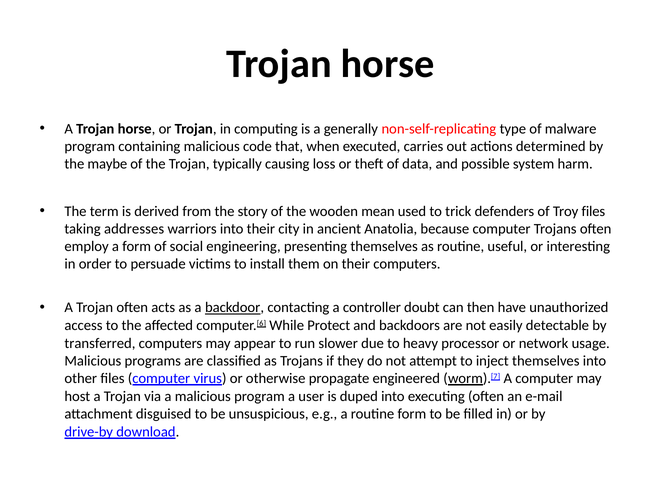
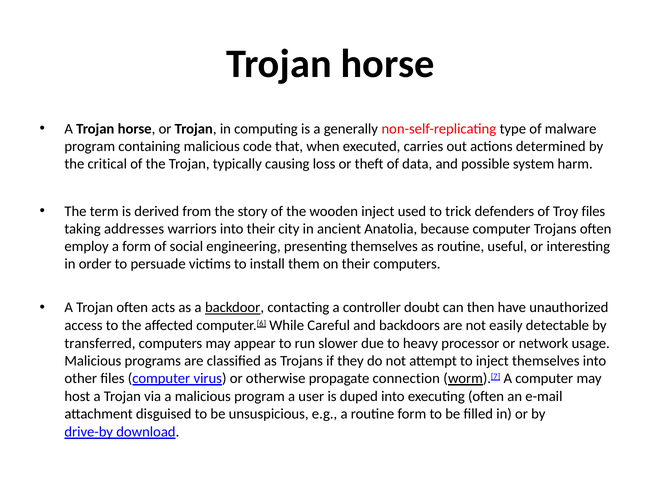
maybe: maybe -> critical
wooden mean: mean -> inject
Protect: Protect -> Careful
engineered: engineered -> connection
